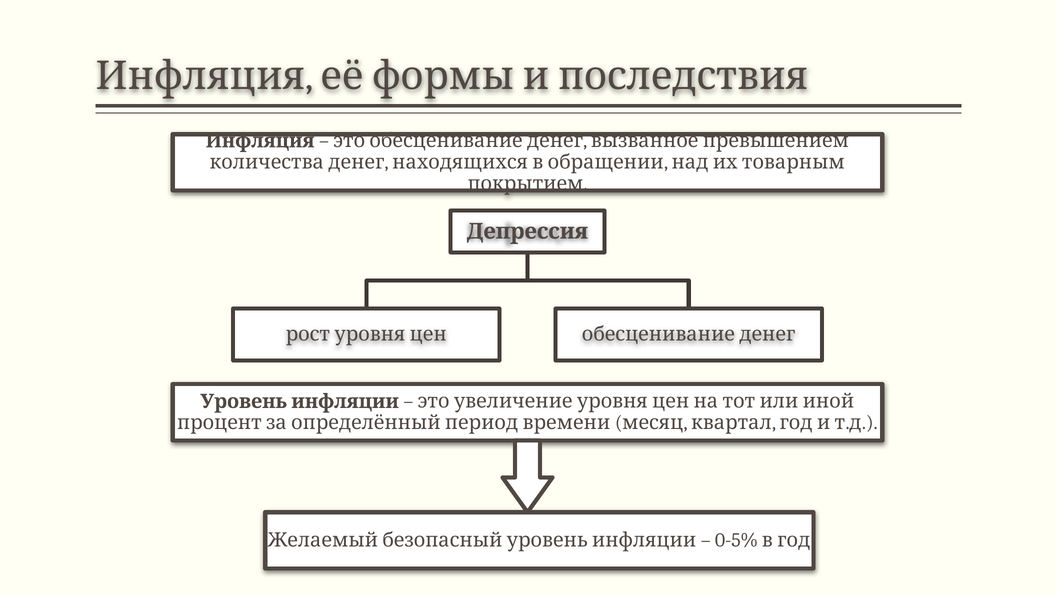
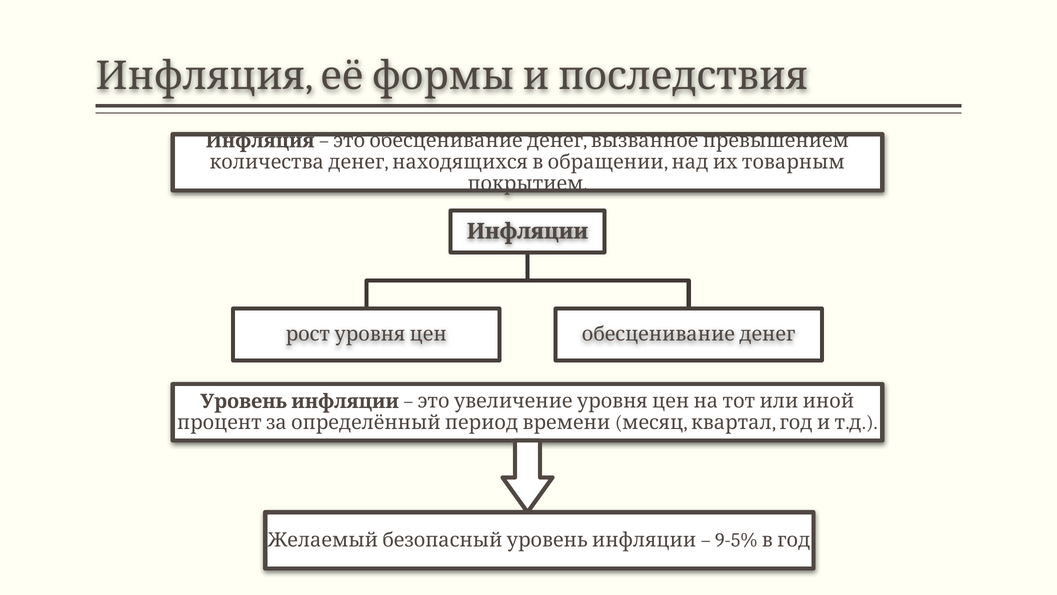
Депрессия: Депрессия -> Инфляции
0-5%: 0-5% -> 9-5%
